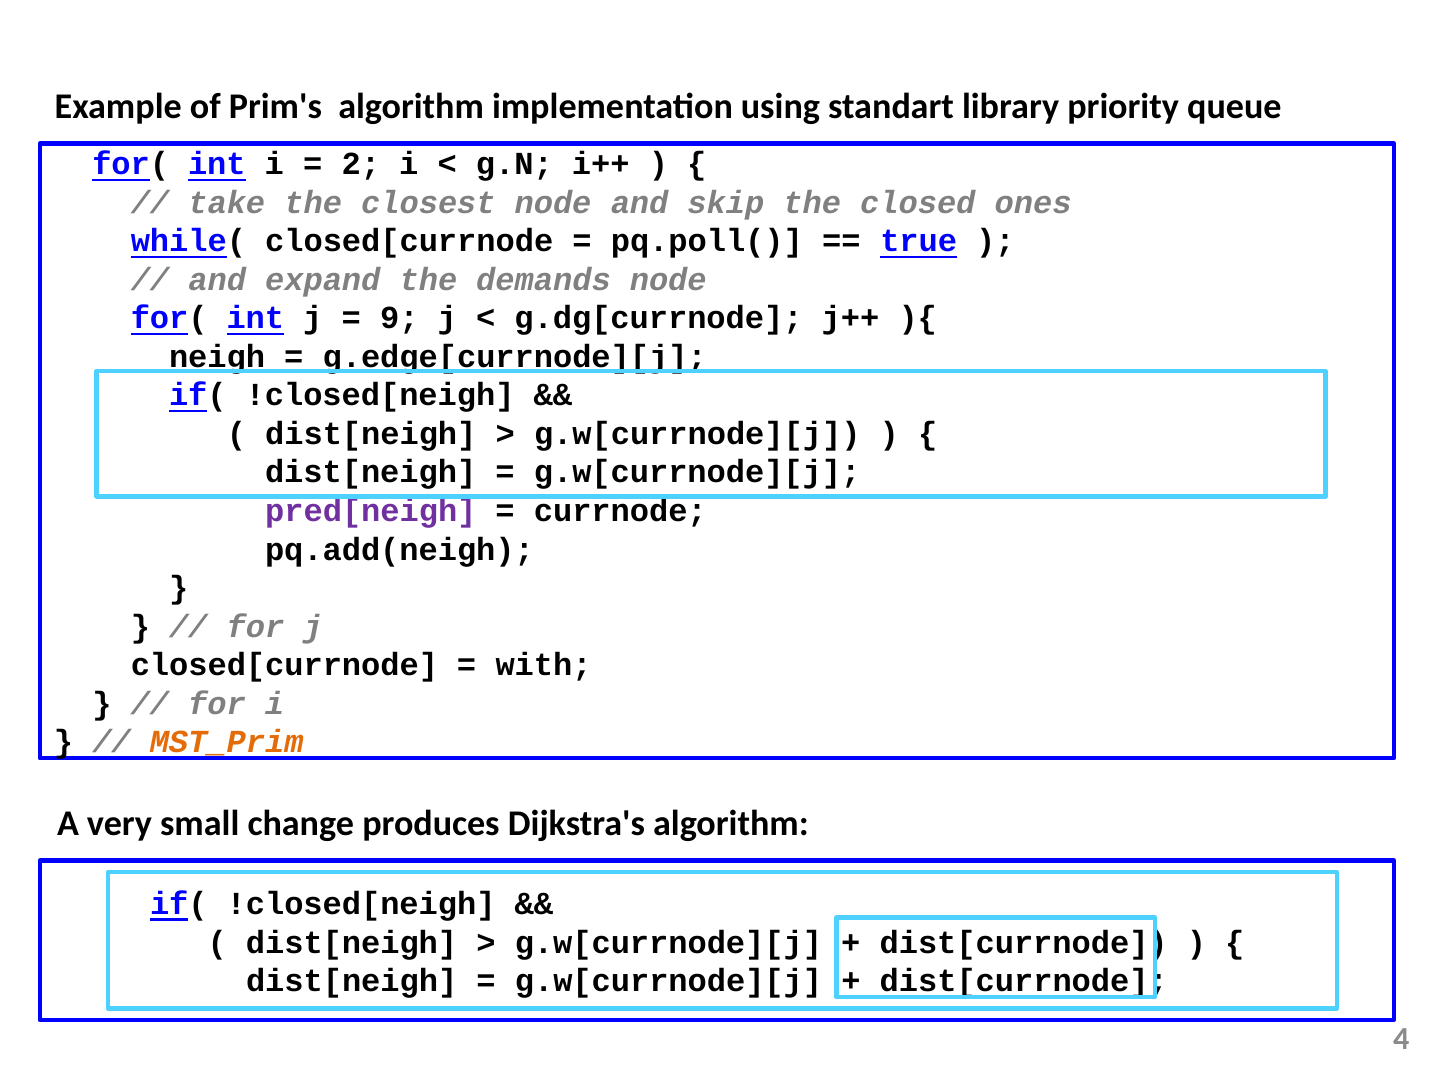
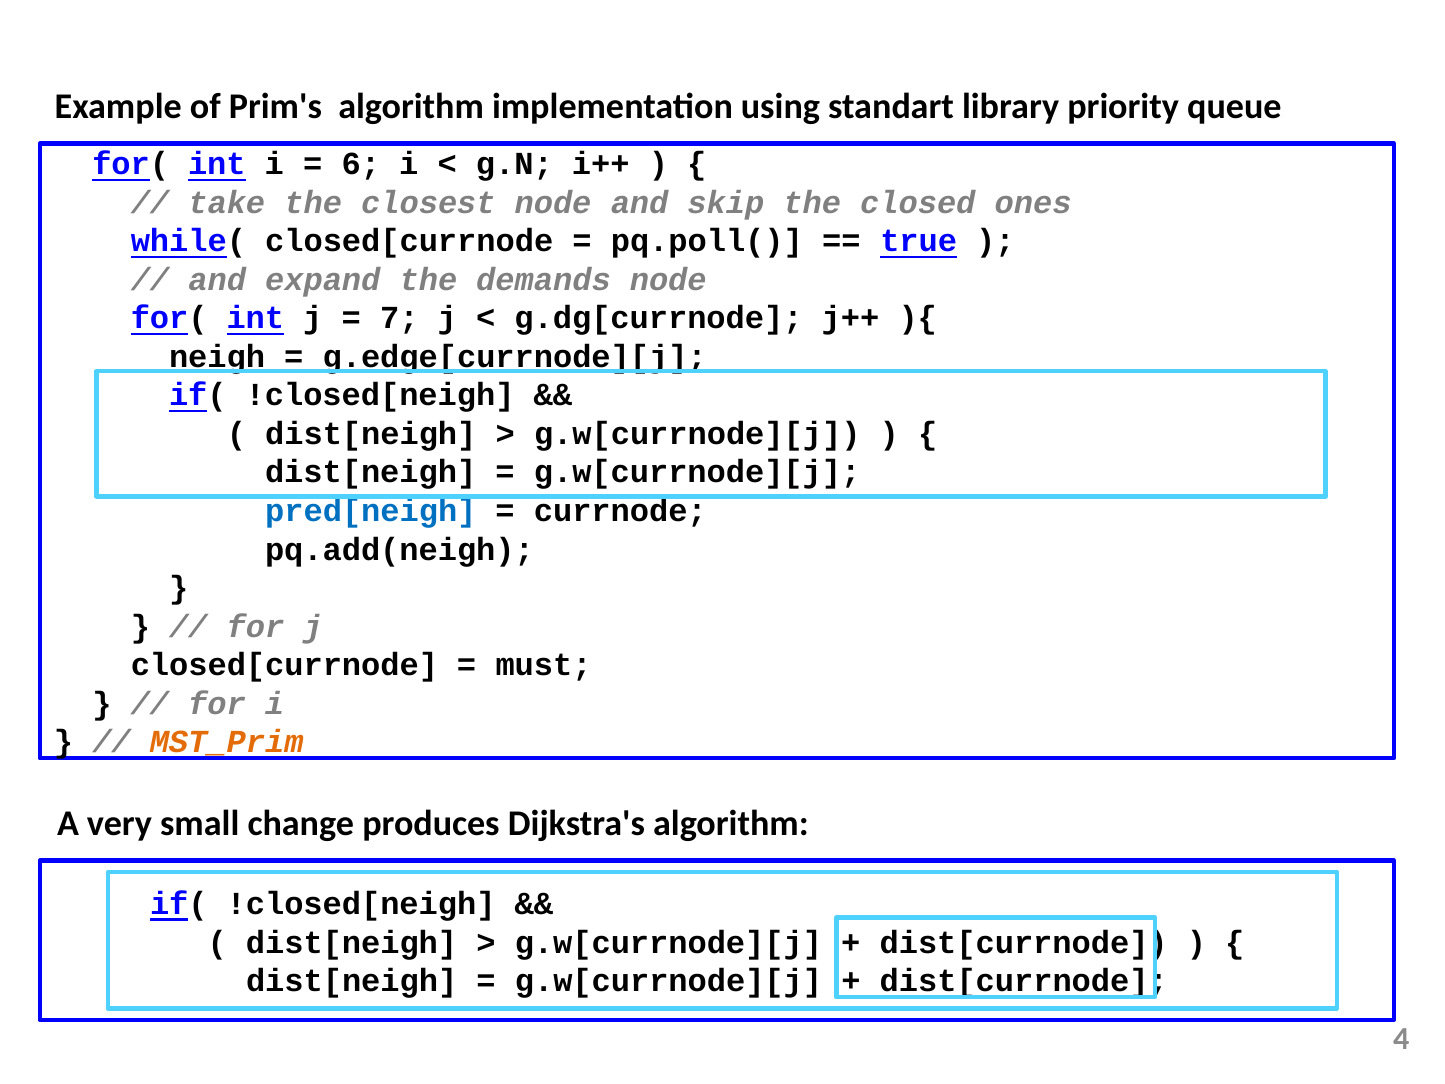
2: 2 -> 6
9: 9 -> 7
pred[neigh colour: purple -> blue
with: with -> must
